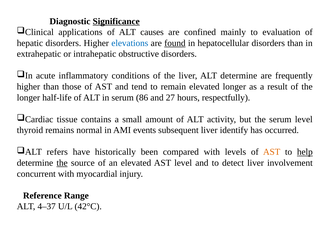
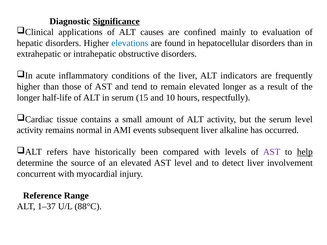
found underline: present -> none
ALT determine: determine -> indicators
86: 86 -> 15
27: 27 -> 10
thyroid at (30, 130): thyroid -> activity
identify: identify -> alkaline
AST at (272, 152) colour: orange -> purple
the at (62, 163) underline: present -> none
4–37: 4–37 -> 1–37
42°C: 42°C -> 88°C
